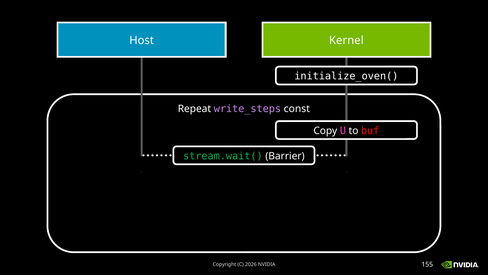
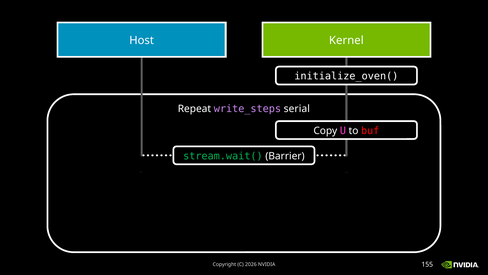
const: const -> serial
